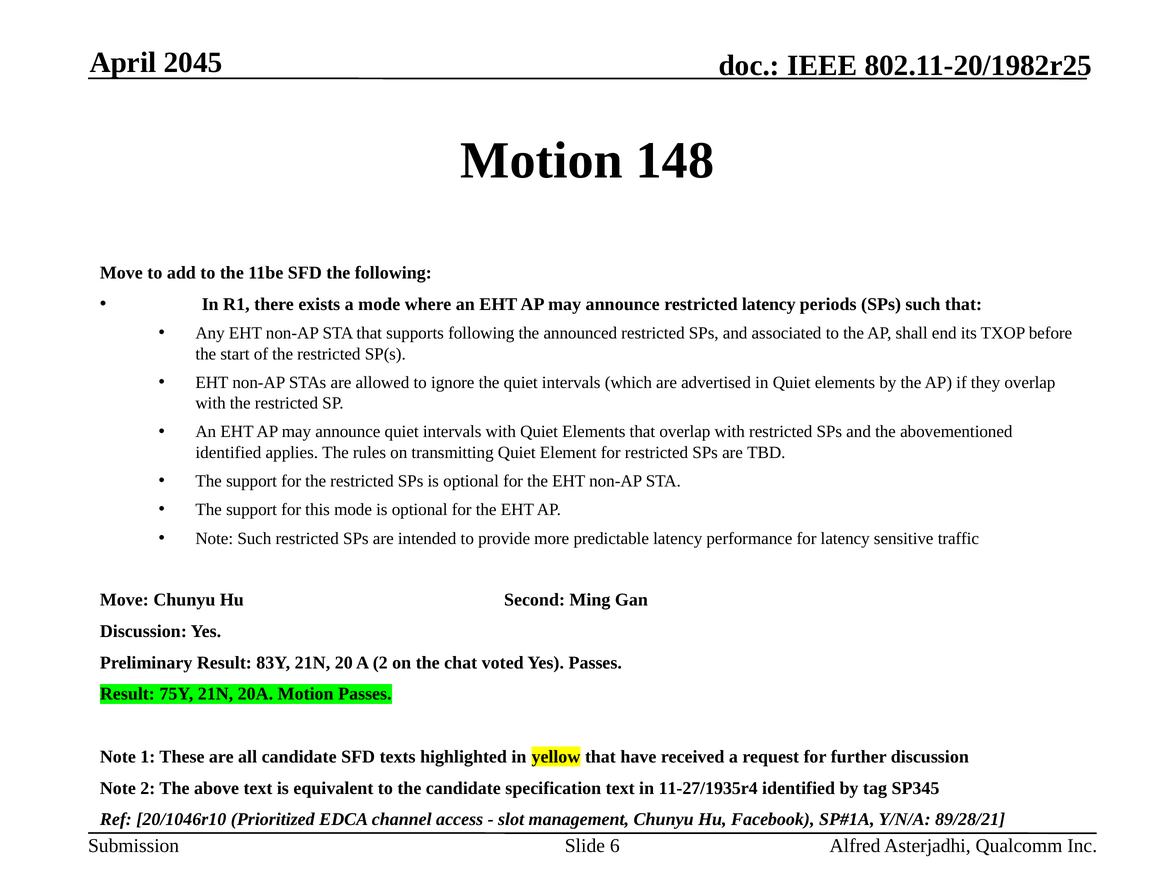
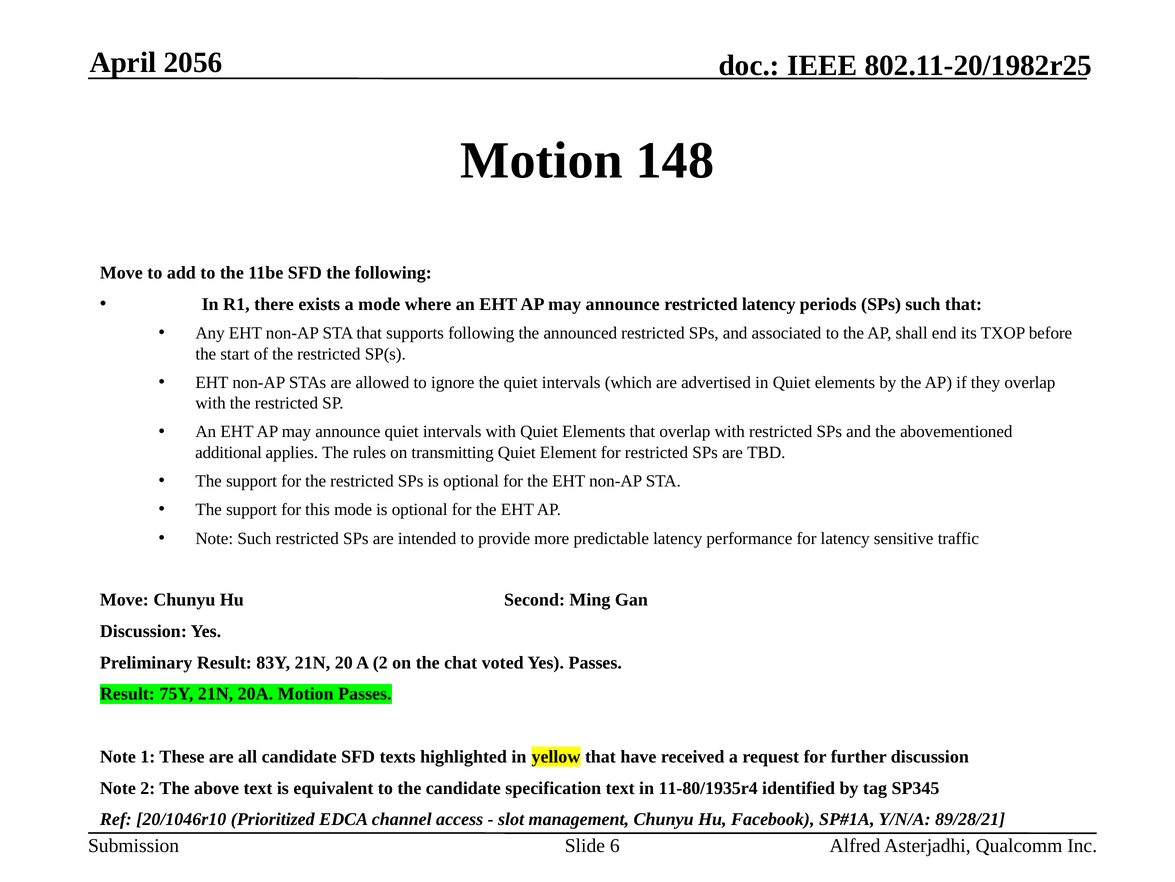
2045: 2045 -> 2056
identified at (228, 452): identified -> additional
11-27/1935r4: 11-27/1935r4 -> 11-80/1935r4
